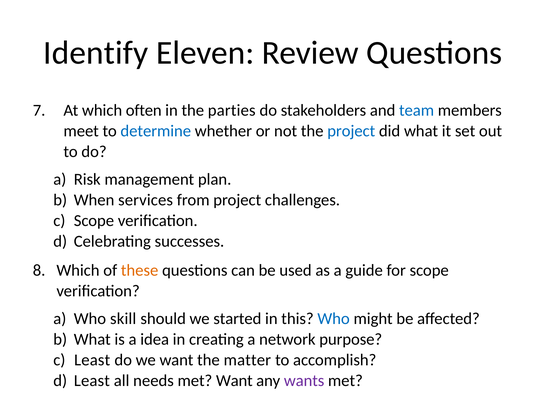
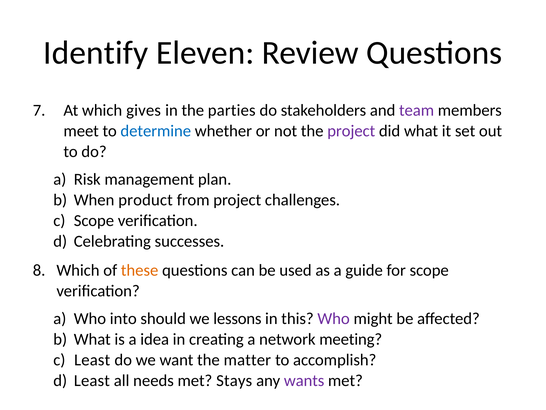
often: often -> gives
team colour: blue -> purple
project at (351, 131) colour: blue -> purple
services: services -> product
skill: skill -> into
started: started -> lessons
Who at (334, 318) colour: blue -> purple
purpose: purpose -> meeting
met Want: Want -> Stays
